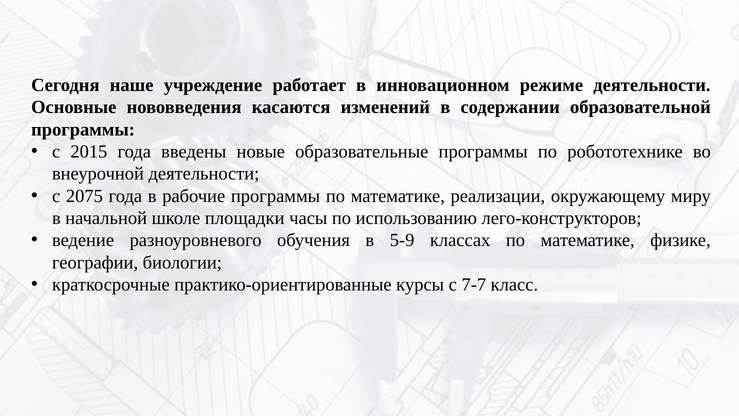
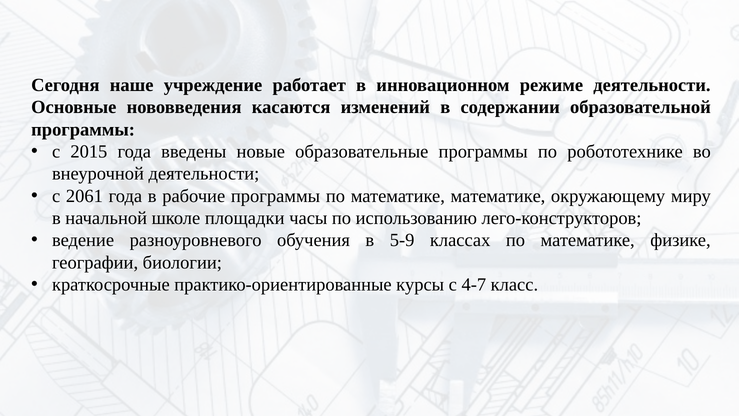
2075: 2075 -> 2061
математике реализации: реализации -> математике
7-7: 7-7 -> 4-7
